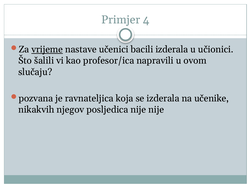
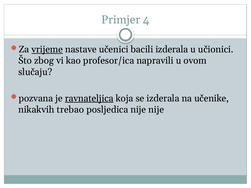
šalili: šalili -> zbog
ravnateljica underline: none -> present
njegov: njegov -> trebao
